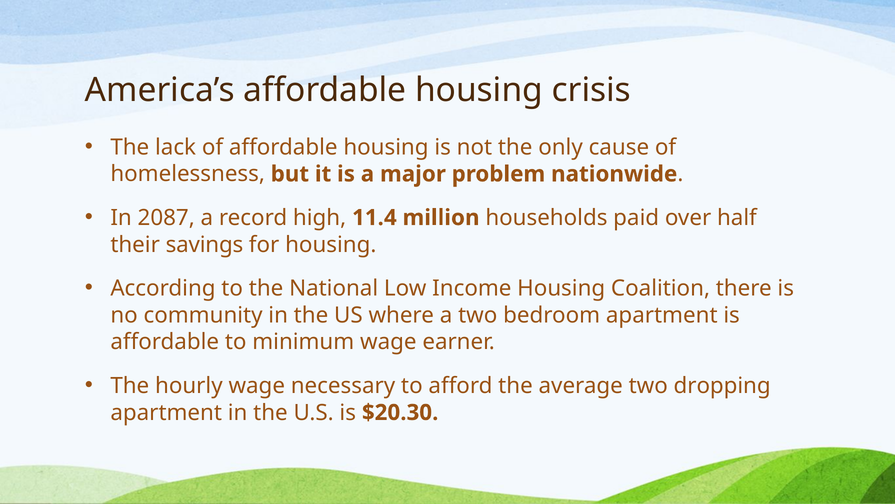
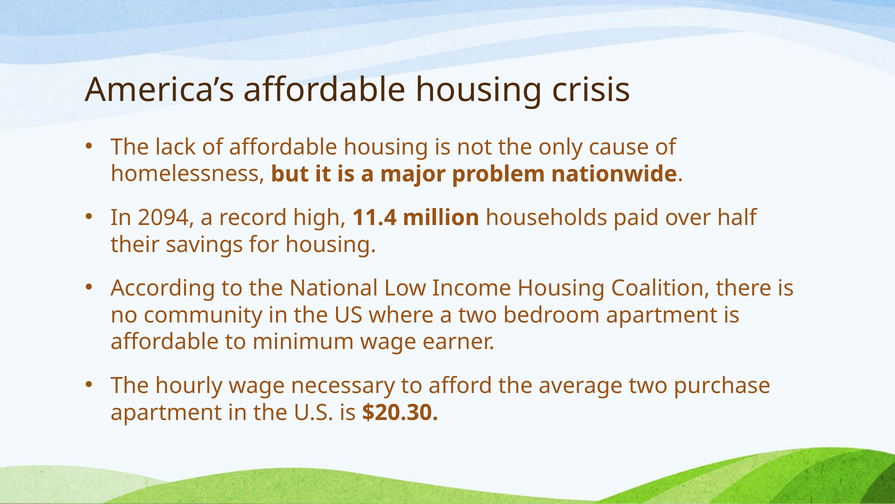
2087: 2087 -> 2094
dropping: dropping -> purchase
